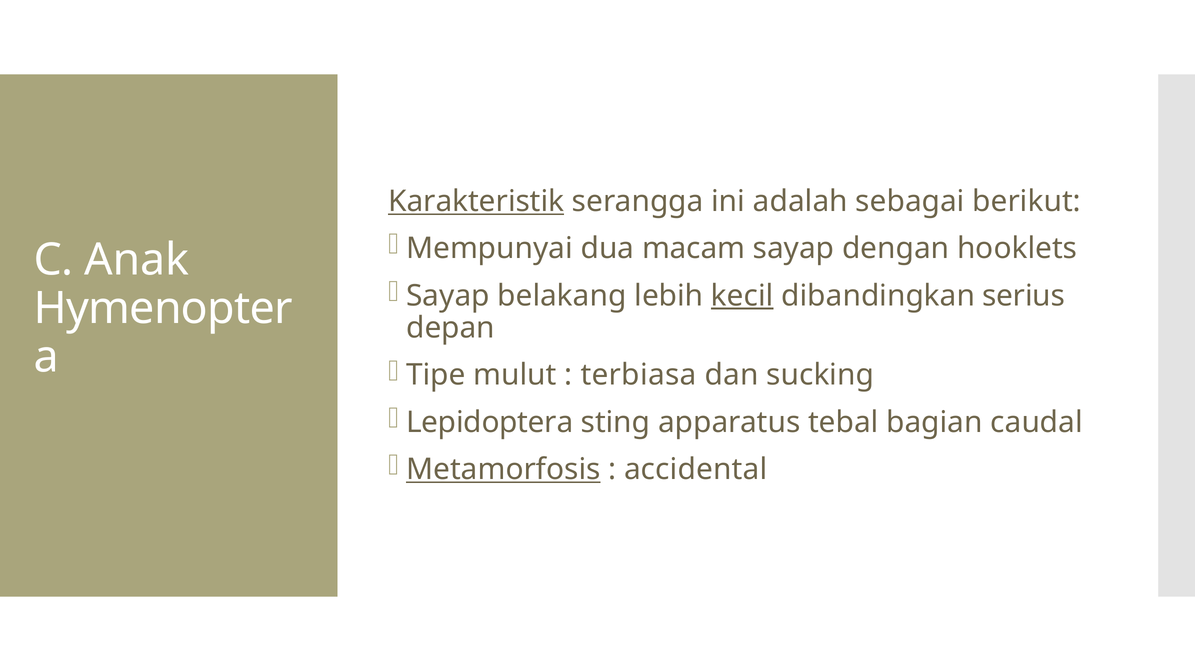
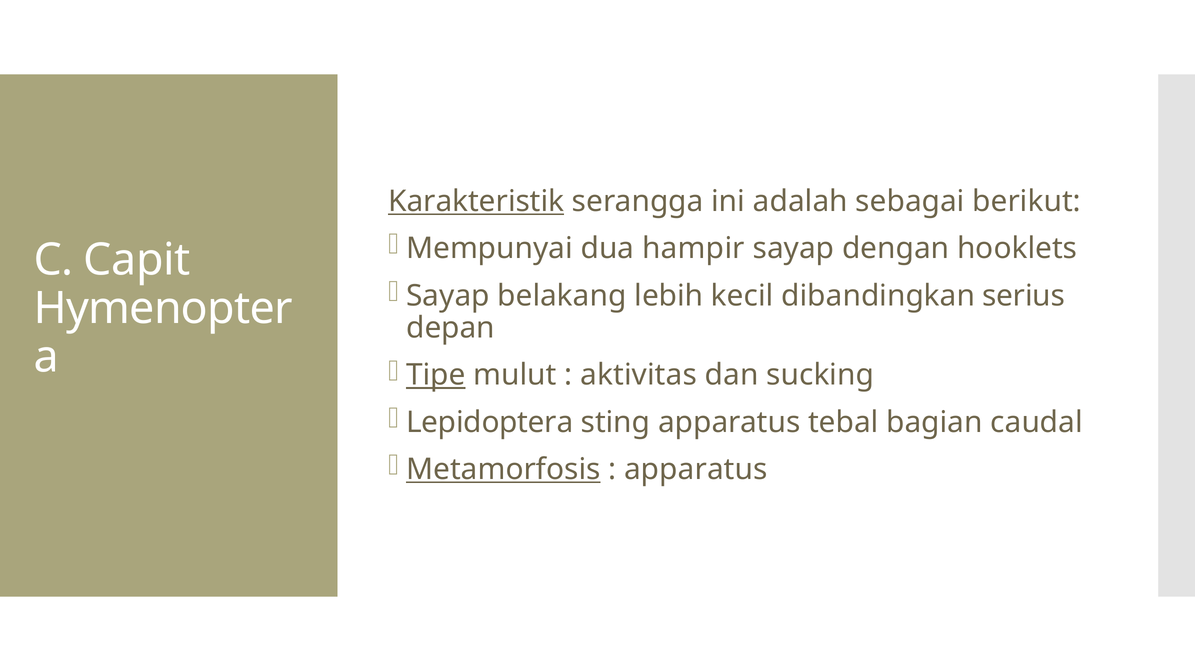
macam: macam -> hampir
Anak: Anak -> Capit
kecil underline: present -> none
Tipe underline: none -> present
terbiasa: terbiasa -> aktivitas
accidental at (696, 470): accidental -> apparatus
